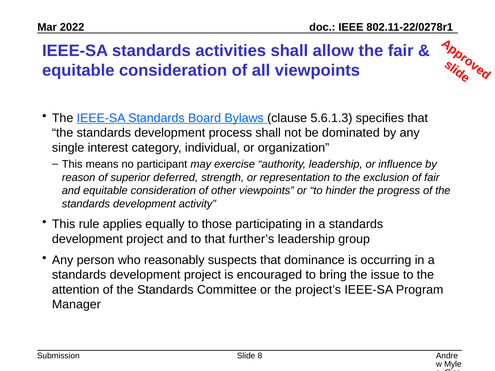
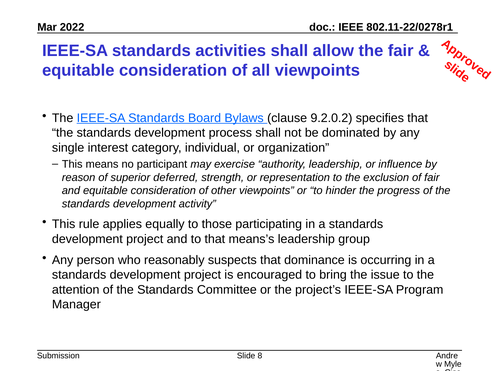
5.6.1.3: 5.6.1.3 -> 9.2.0.2
further’s: further’s -> means’s
